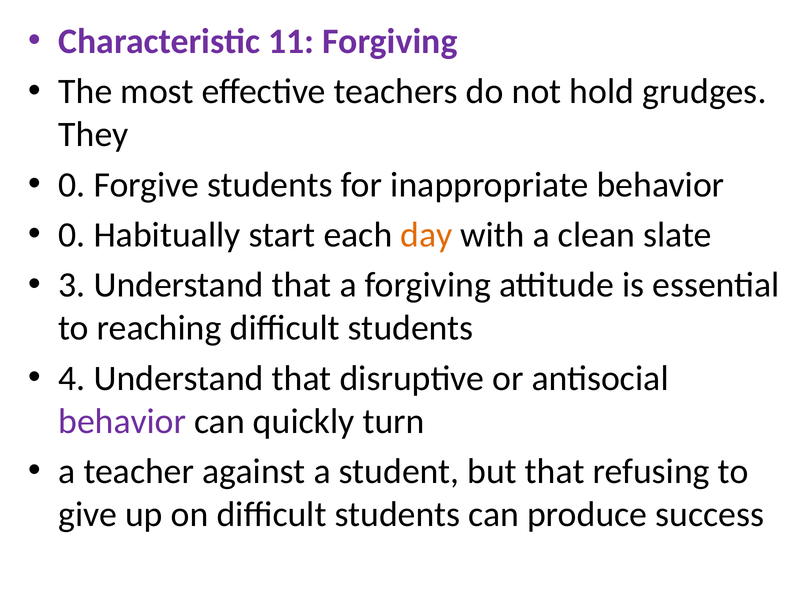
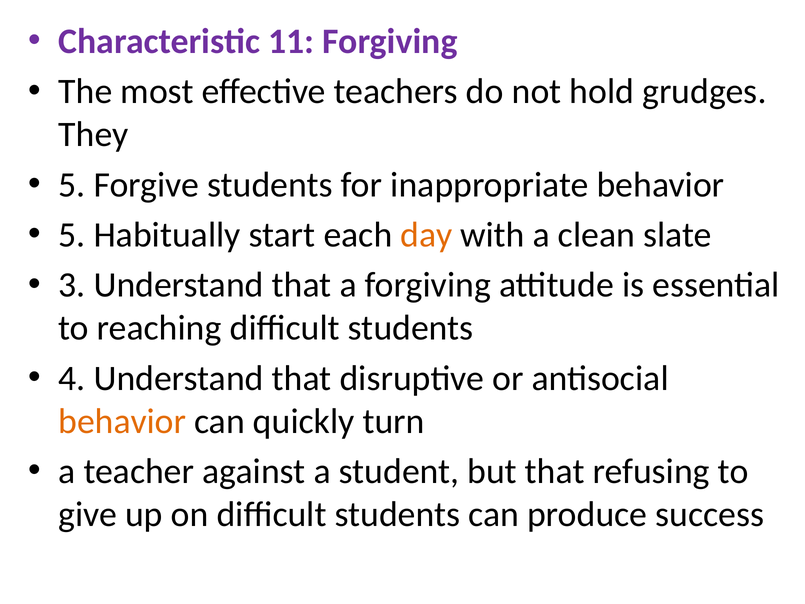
0 at (72, 185): 0 -> 5
0 at (72, 235): 0 -> 5
behavior at (122, 421) colour: purple -> orange
